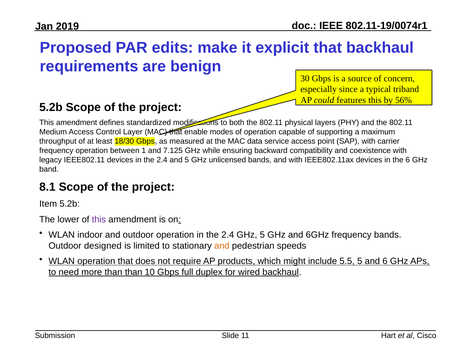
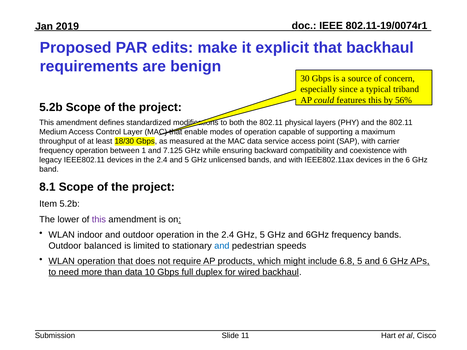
designed: designed -> balanced
and at (222, 246) colour: orange -> blue
5.5: 5.5 -> 6.8
than than: than -> data
